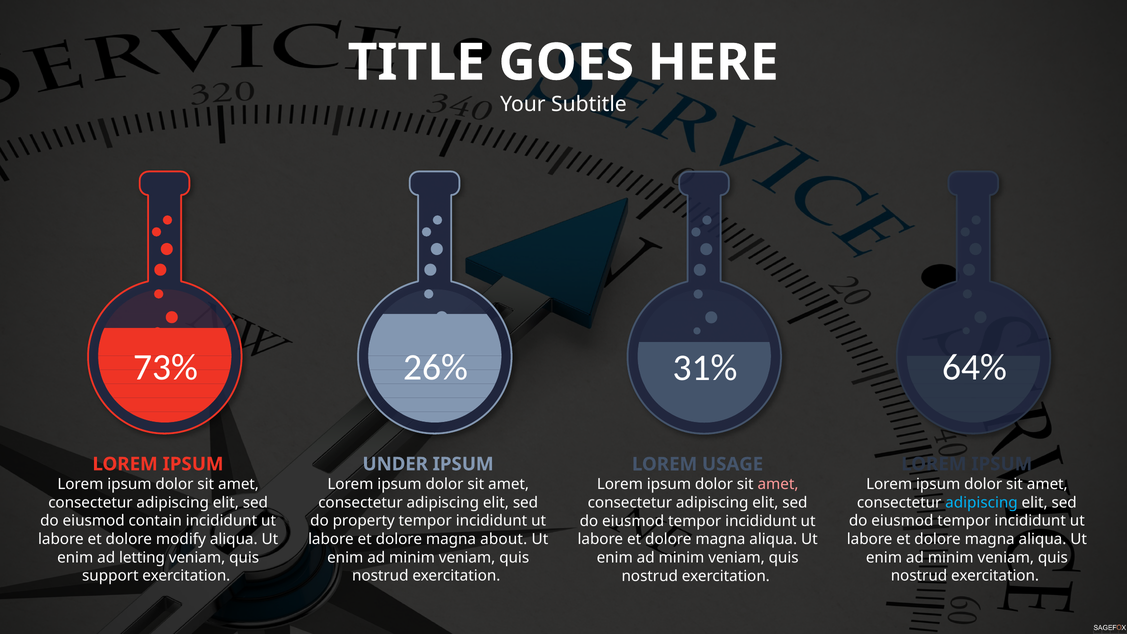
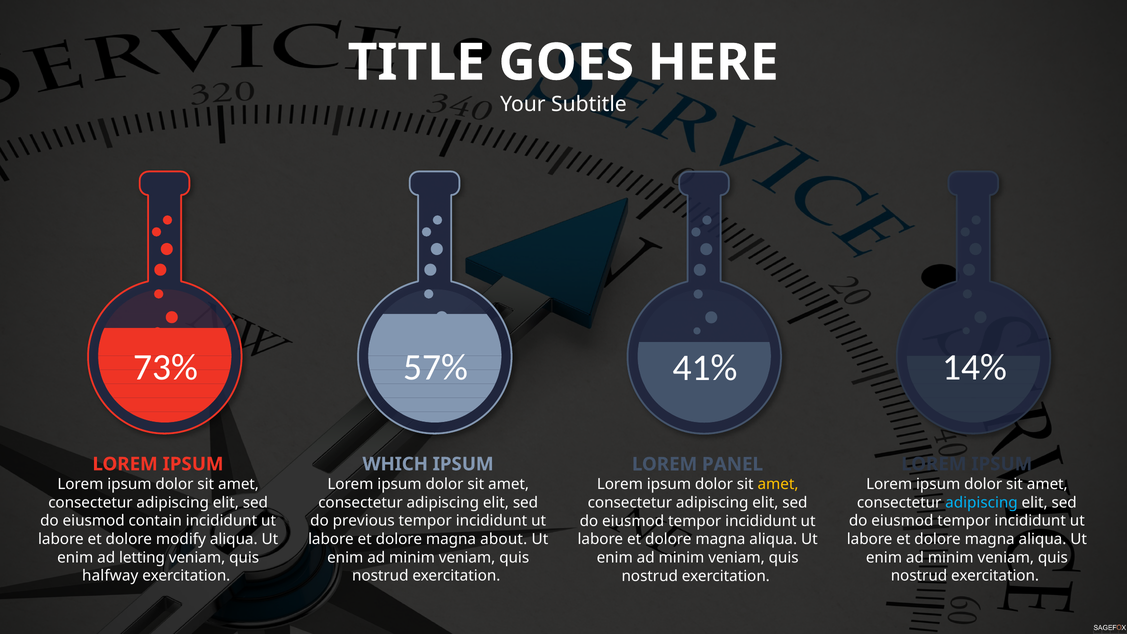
26%: 26% -> 57%
64%: 64% -> 14%
31%: 31% -> 41%
UNDER: UNDER -> WHICH
USAGE: USAGE -> PANEL
amet at (778, 484) colour: pink -> yellow
property: property -> previous
support: support -> halfway
